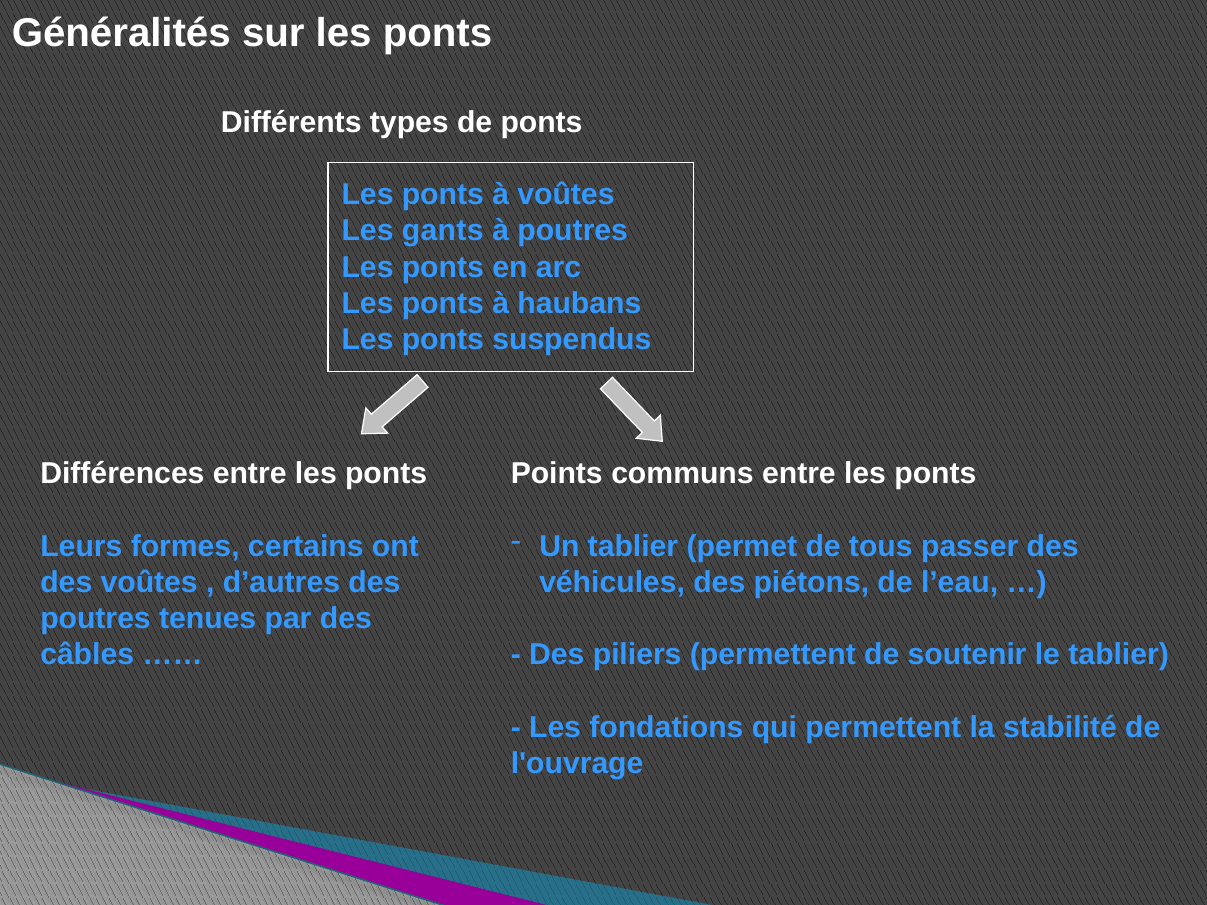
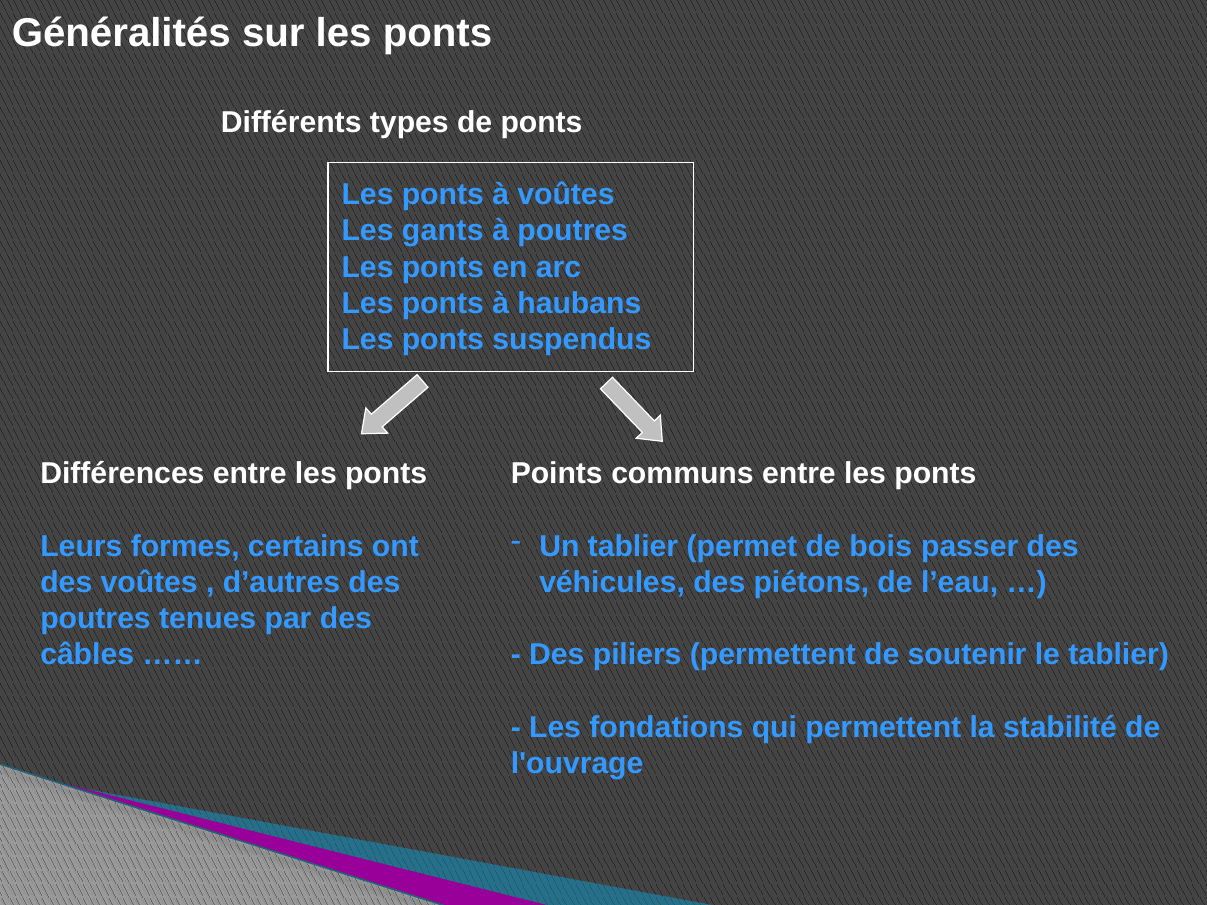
tous: tous -> bois
